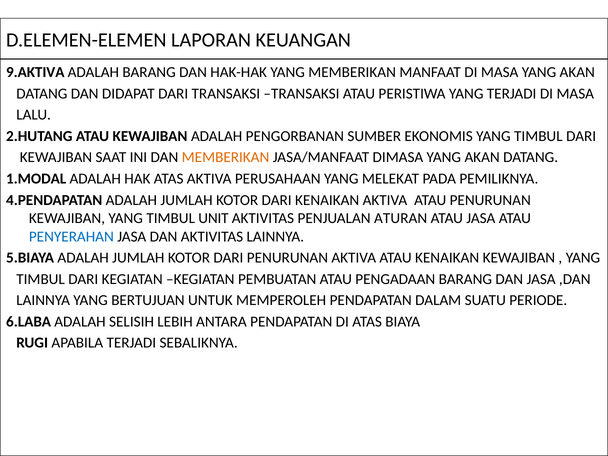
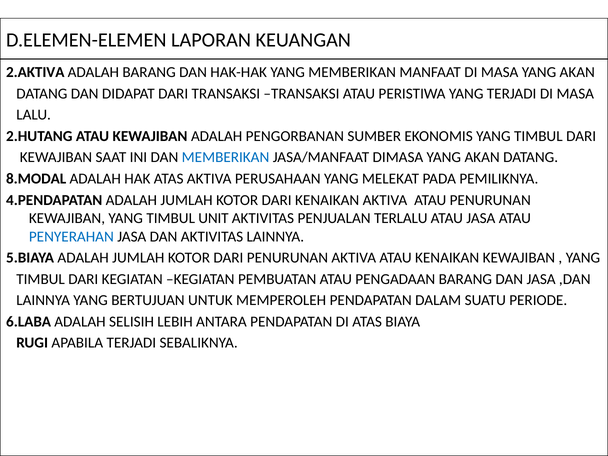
9.AKTIVA: 9.AKTIVA -> 2.AKTIVA
MEMBERIKAN at (226, 157) colour: orange -> blue
1.MODAL: 1.MODAL -> 8.MODAL
ATURAN: ATURAN -> TERLALU
